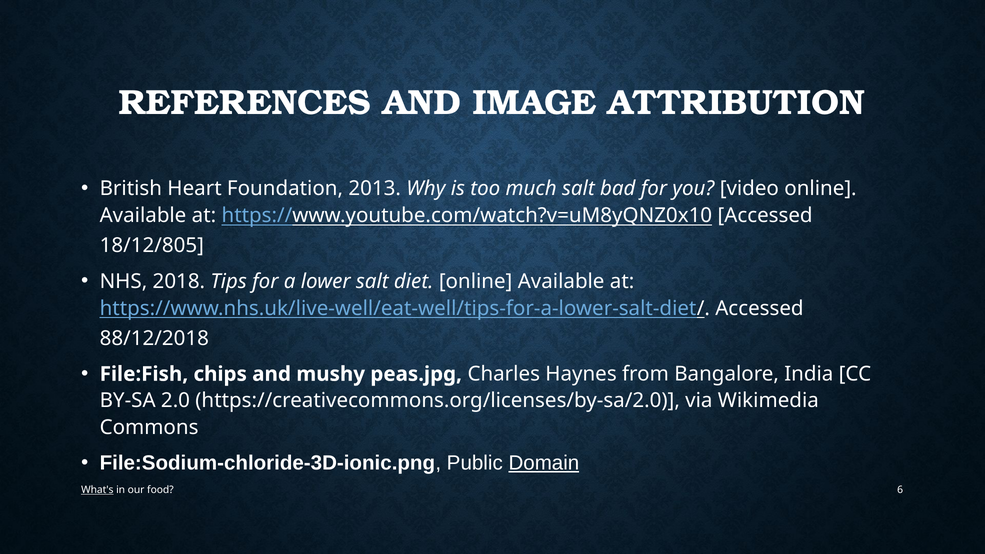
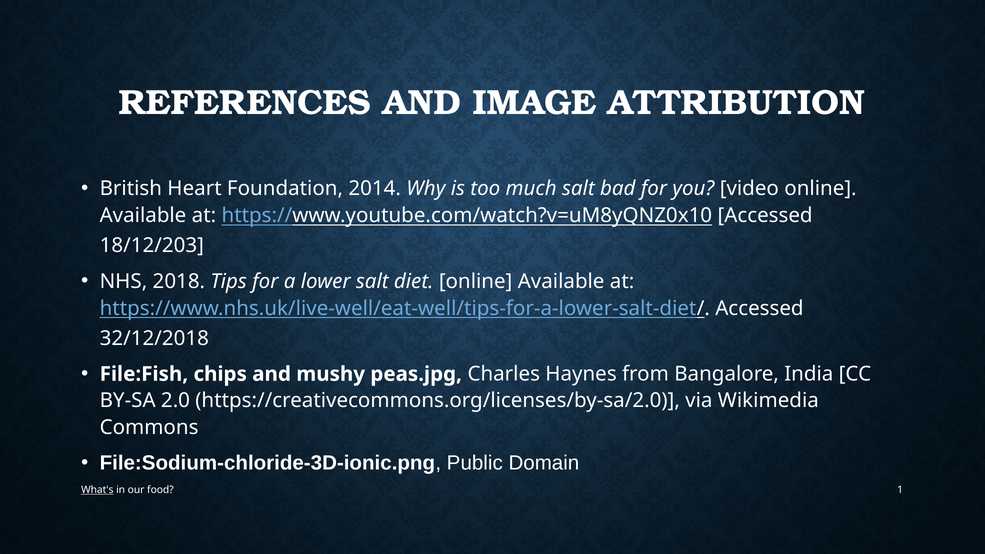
2013: 2013 -> 2014
18/12/805: 18/12/805 -> 18/12/203
88/12/2018: 88/12/2018 -> 32/12/2018
Domain underline: present -> none
6: 6 -> 1
